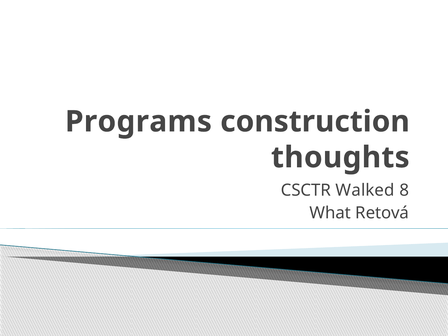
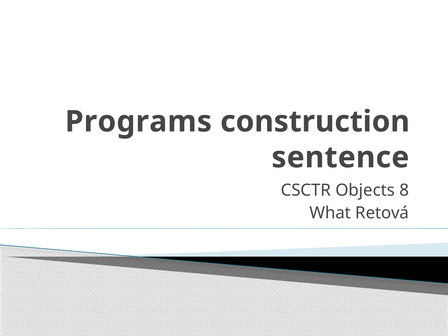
thoughts: thoughts -> sentence
Walked: Walked -> Objects
